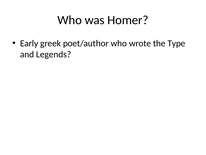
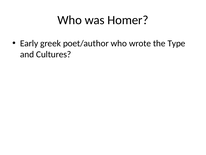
Legends: Legends -> Cultures
